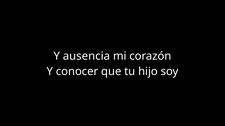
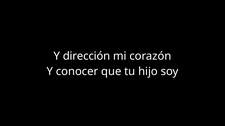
ausencia: ausencia -> dirección
